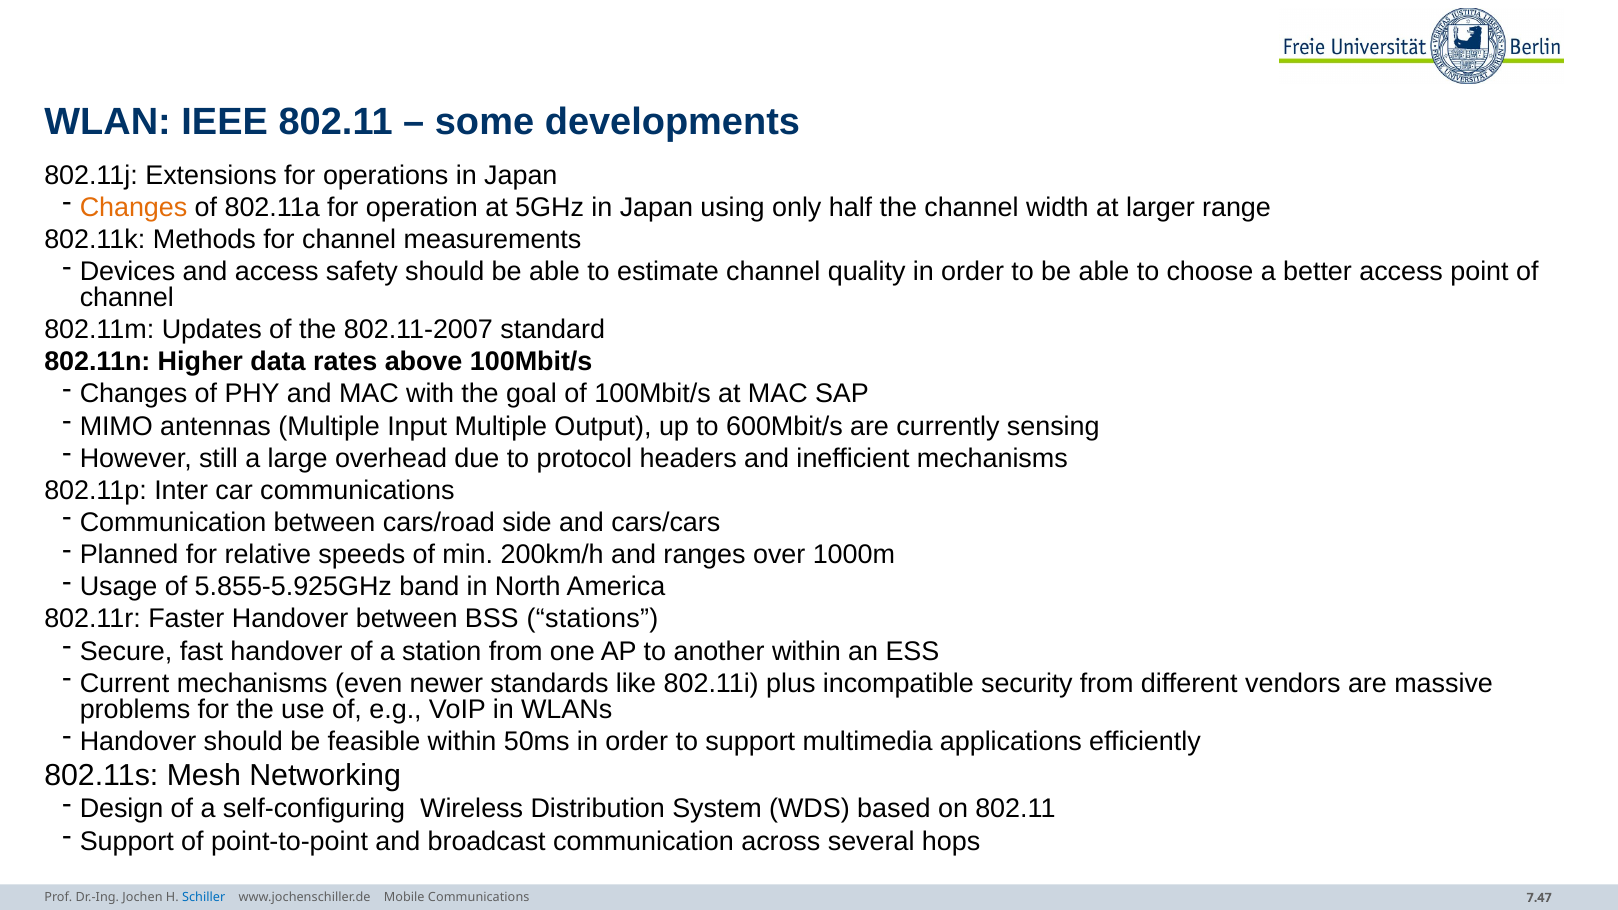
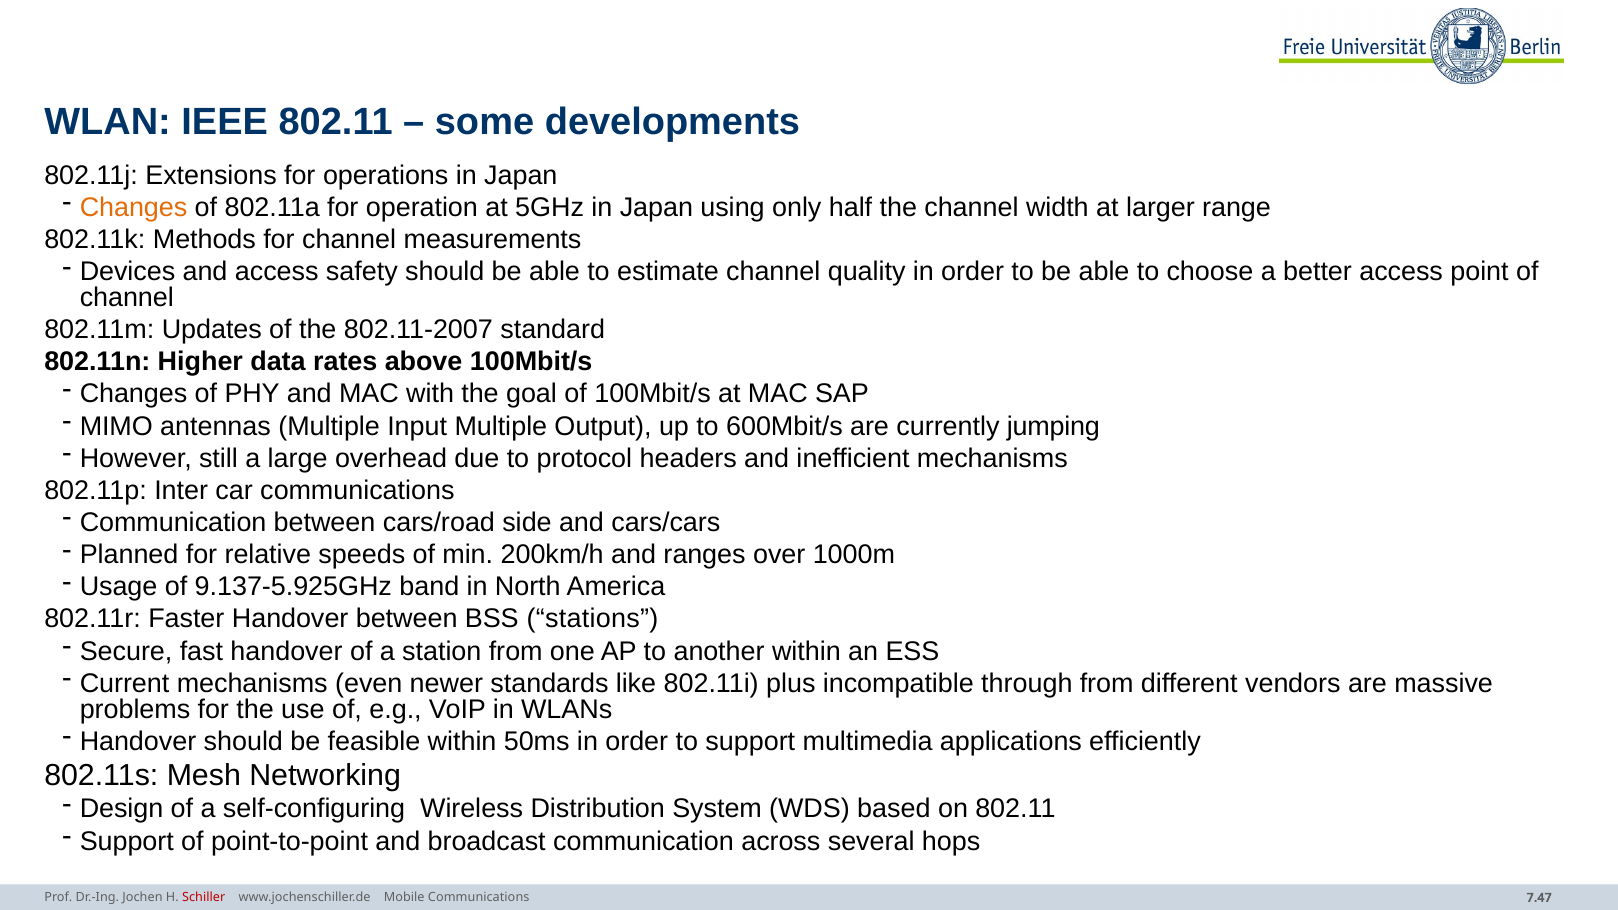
sensing: sensing -> jumping
5.855-5.925GHz: 5.855-5.925GHz -> 9.137-5.925GHz
security: security -> through
Schiller colour: blue -> red
